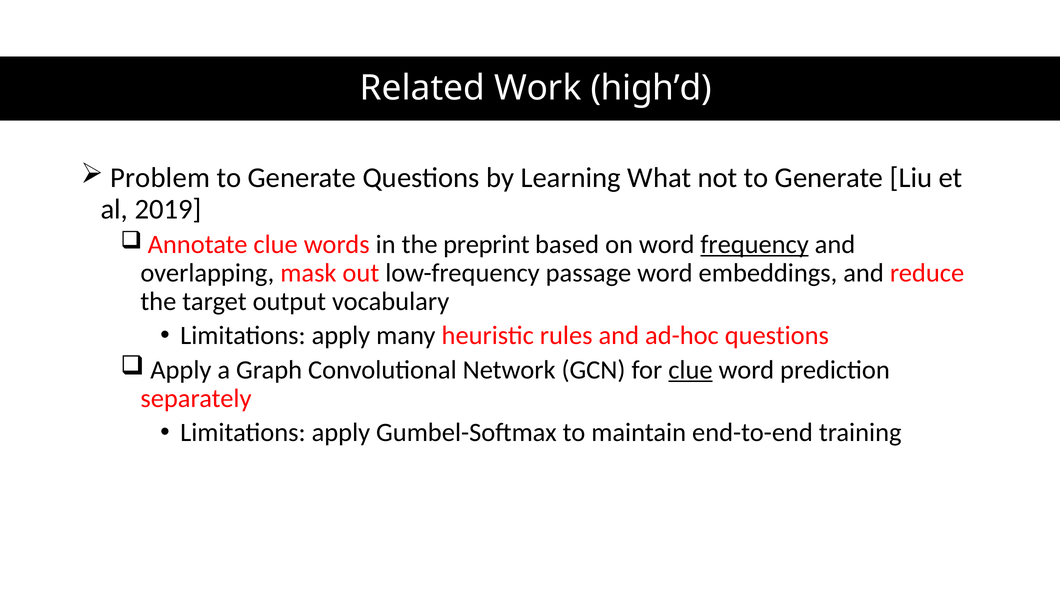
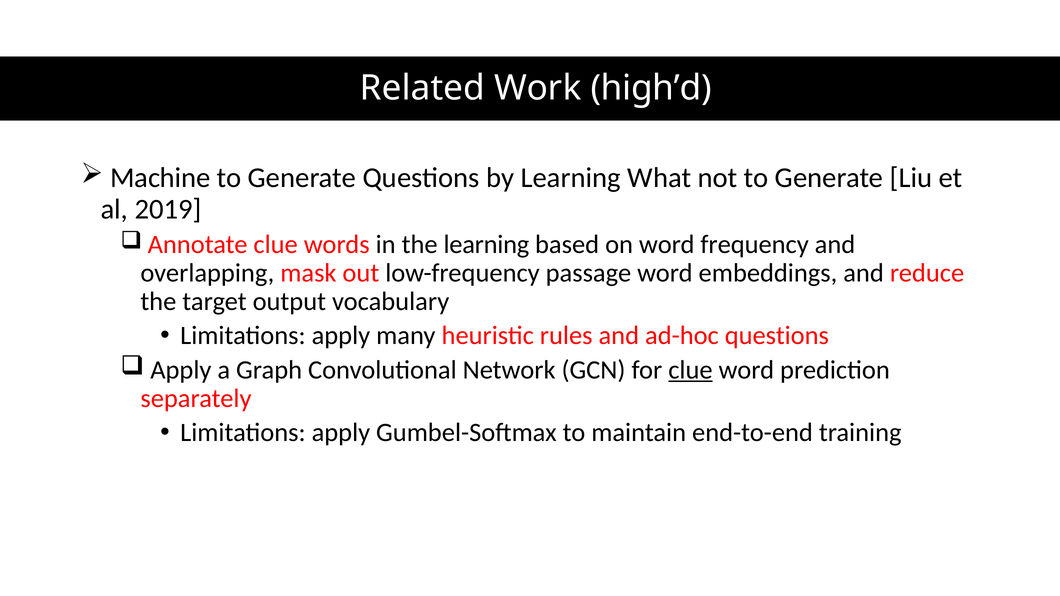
Problem: Problem -> Machine
the preprint: preprint -> learning
frequency underline: present -> none
